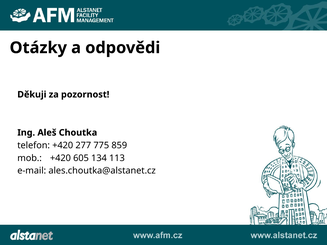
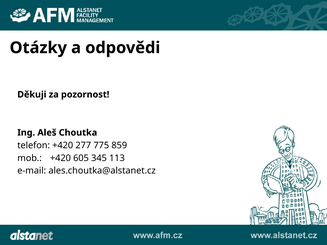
134: 134 -> 345
